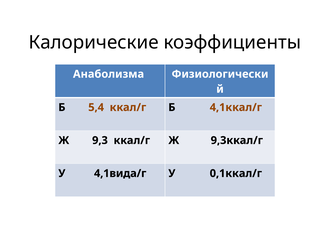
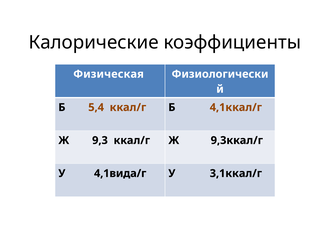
Анаболизма: Анаболизма -> Физическая
0,1ккал/г: 0,1ккал/г -> 3,1ккал/г
